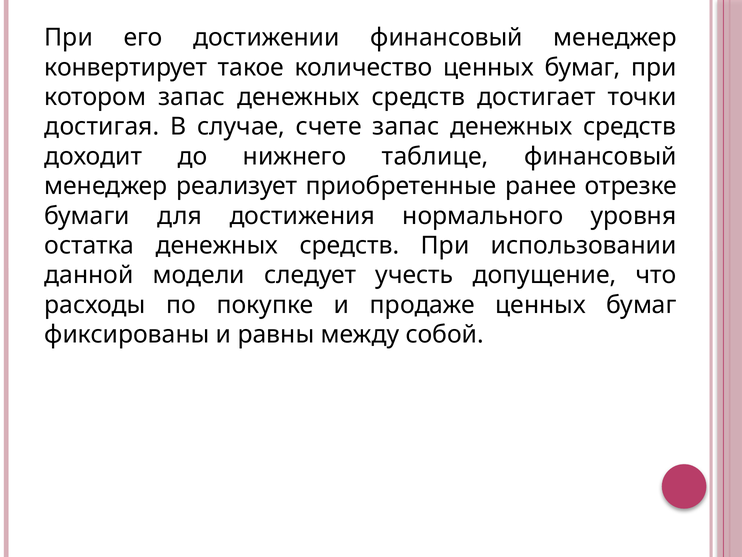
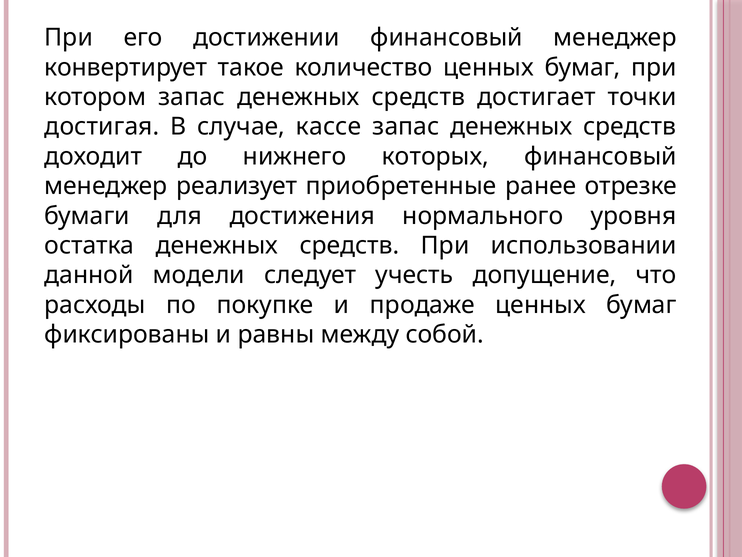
счете: счете -> кассе
таблице: таблице -> которых
